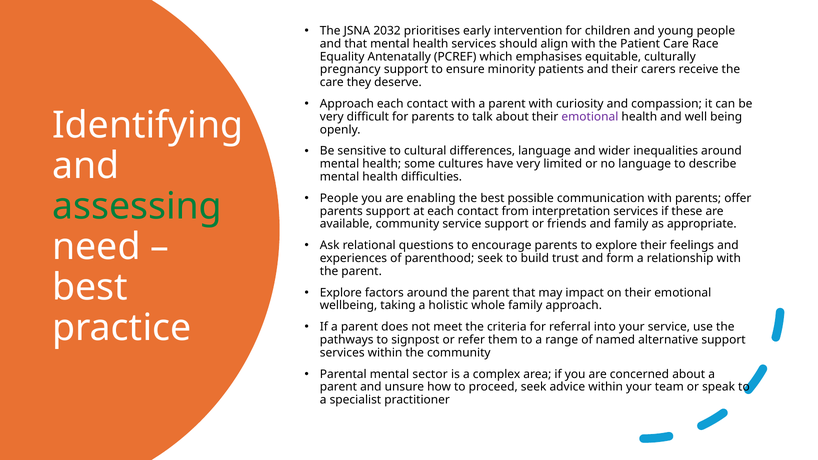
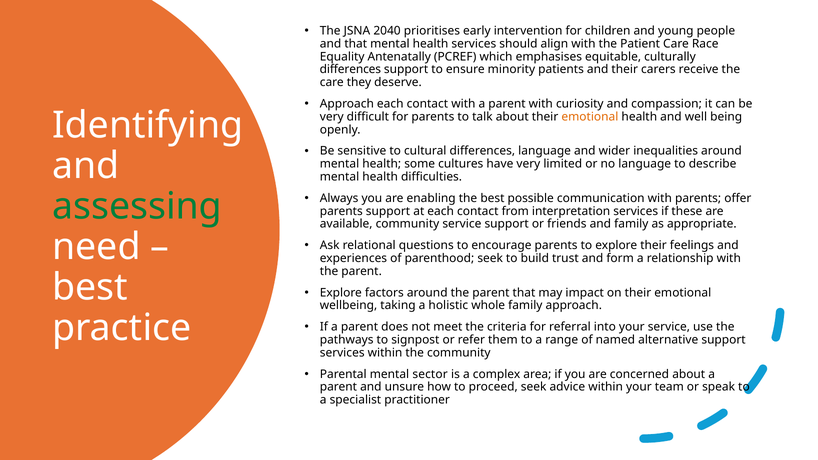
2032: 2032 -> 2040
pregnancy at (350, 70): pregnancy -> differences
emotional at (590, 117) colour: purple -> orange
People at (339, 198): People -> Always
